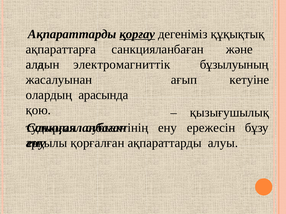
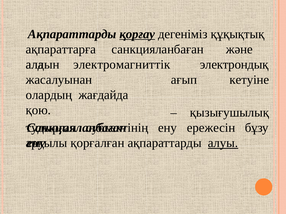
бұзылуының: бұзылуының -> электрондық
арасында: арасында -> жағдайда
алуы underline: none -> present
